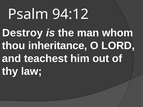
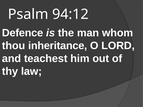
Destroy: Destroy -> Defence
